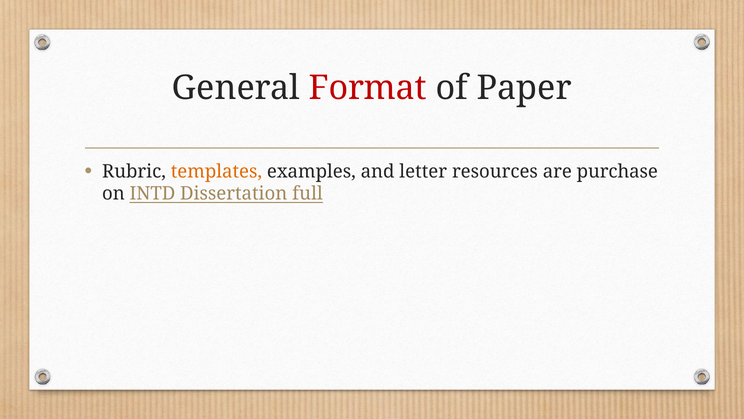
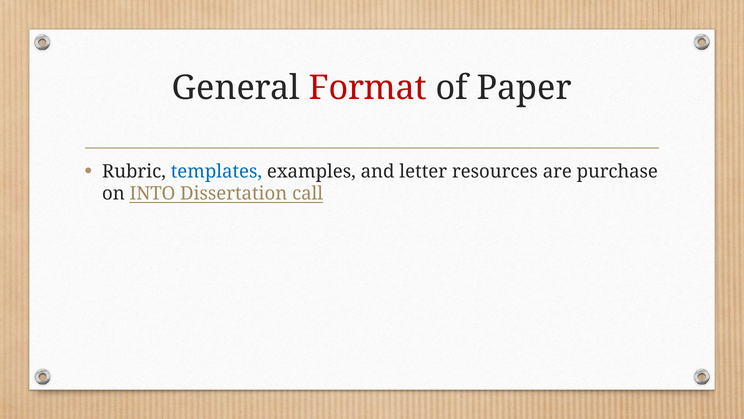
templates colour: orange -> blue
INTD: INTD -> INTO
full: full -> call
